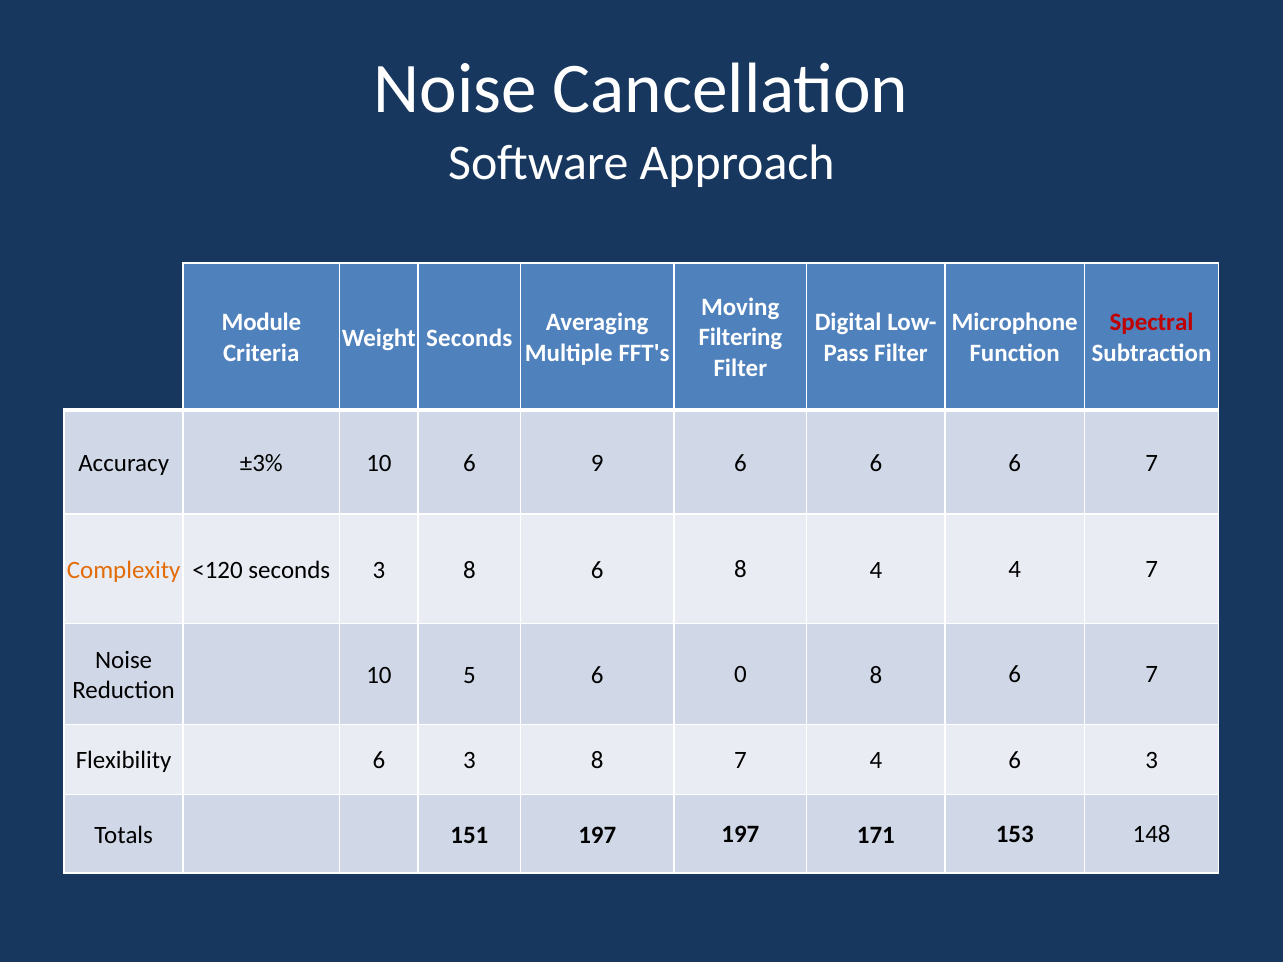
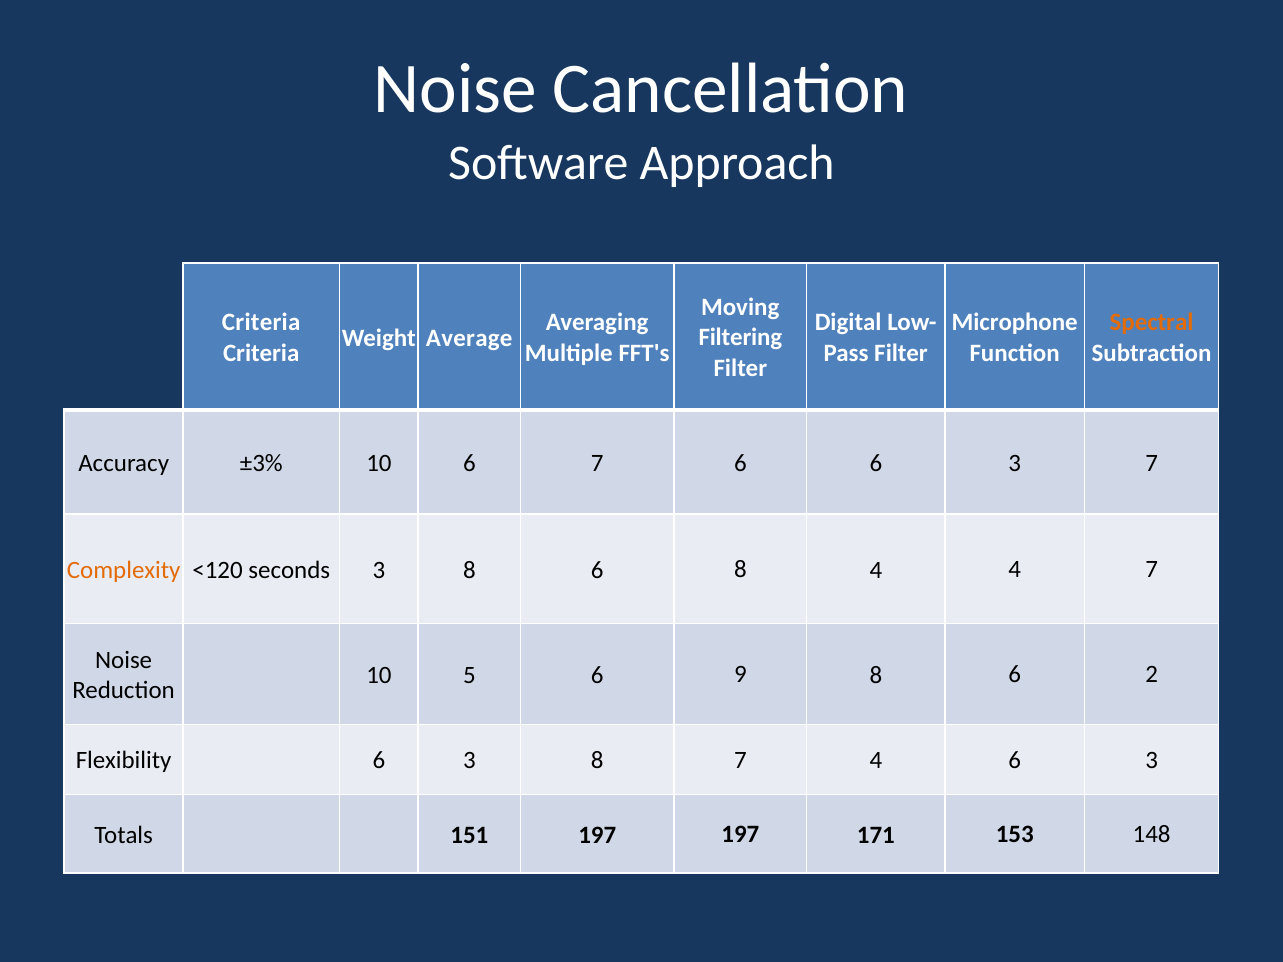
Spectral colour: red -> orange
Module at (261, 323): Module -> Criteria
Weight Seconds: Seconds -> Average
6 9: 9 -> 7
6 6 6: 6 -> 3
0: 0 -> 9
8 6 7: 7 -> 2
